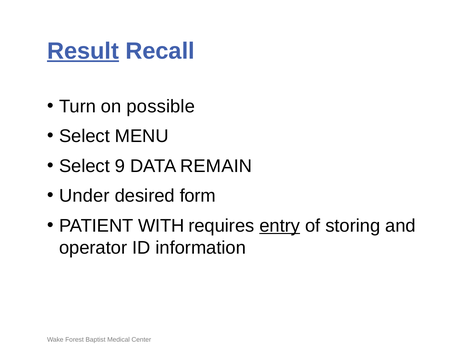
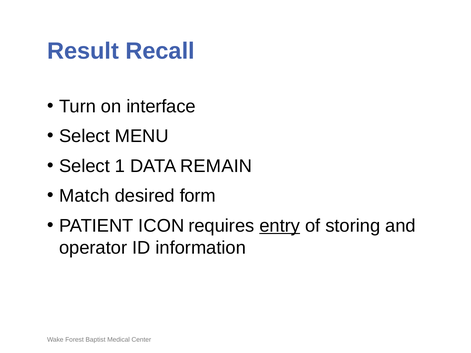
Result underline: present -> none
possible: possible -> interface
9: 9 -> 1
Under: Under -> Match
WITH: WITH -> ICON
